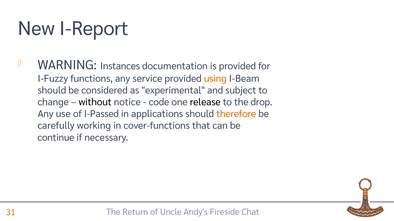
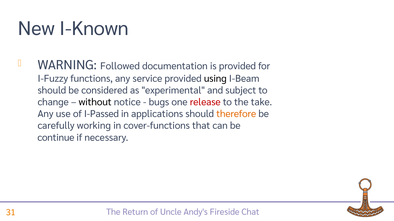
I-Report: I-Report -> I-Known
Instances: Instances -> Followed
using colour: orange -> black
code: code -> bugs
release colour: black -> red
drop: drop -> take
